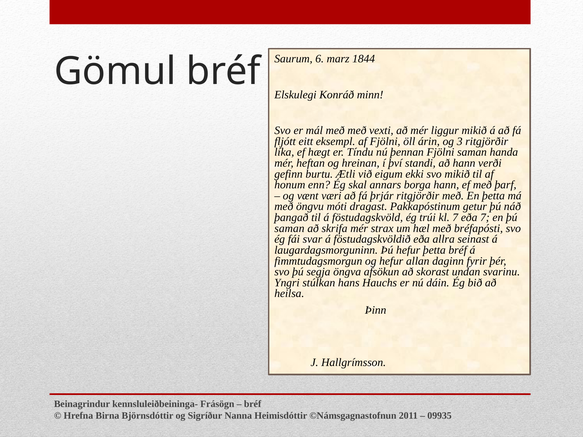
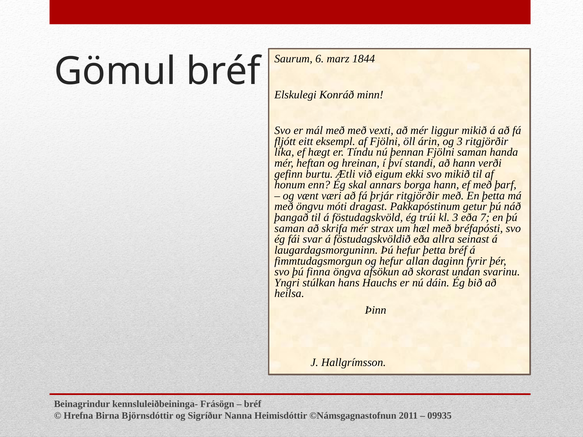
kl 7: 7 -> 3
segja: segja -> finna
